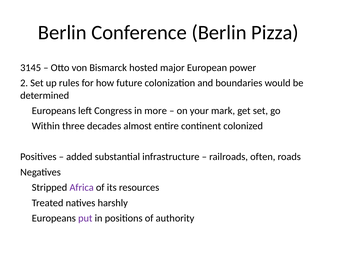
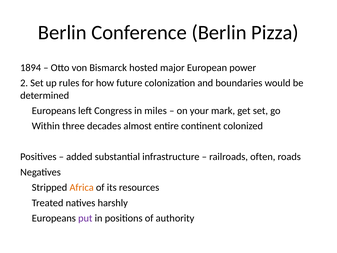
3145: 3145 -> 1894
more: more -> miles
Africa colour: purple -> orange
